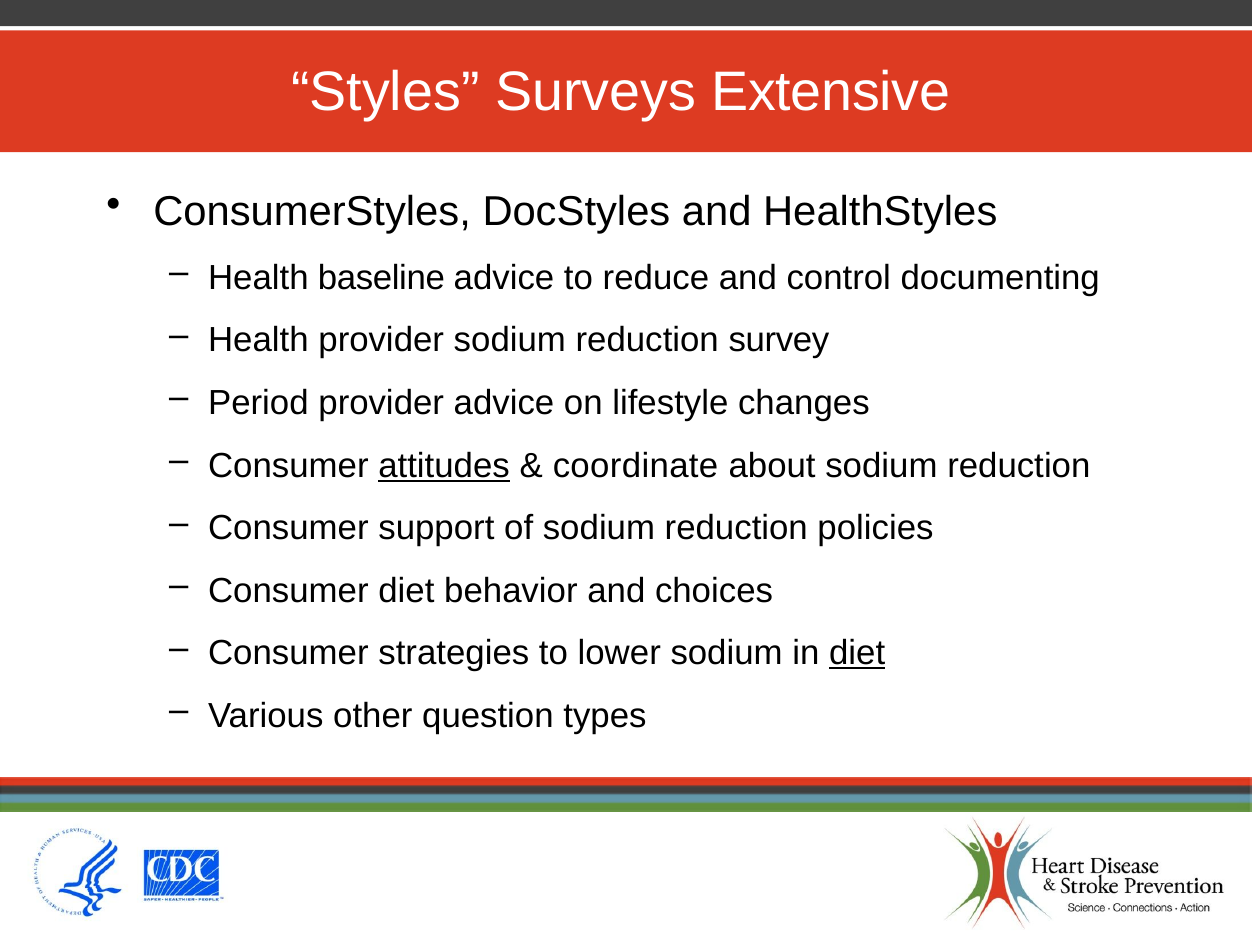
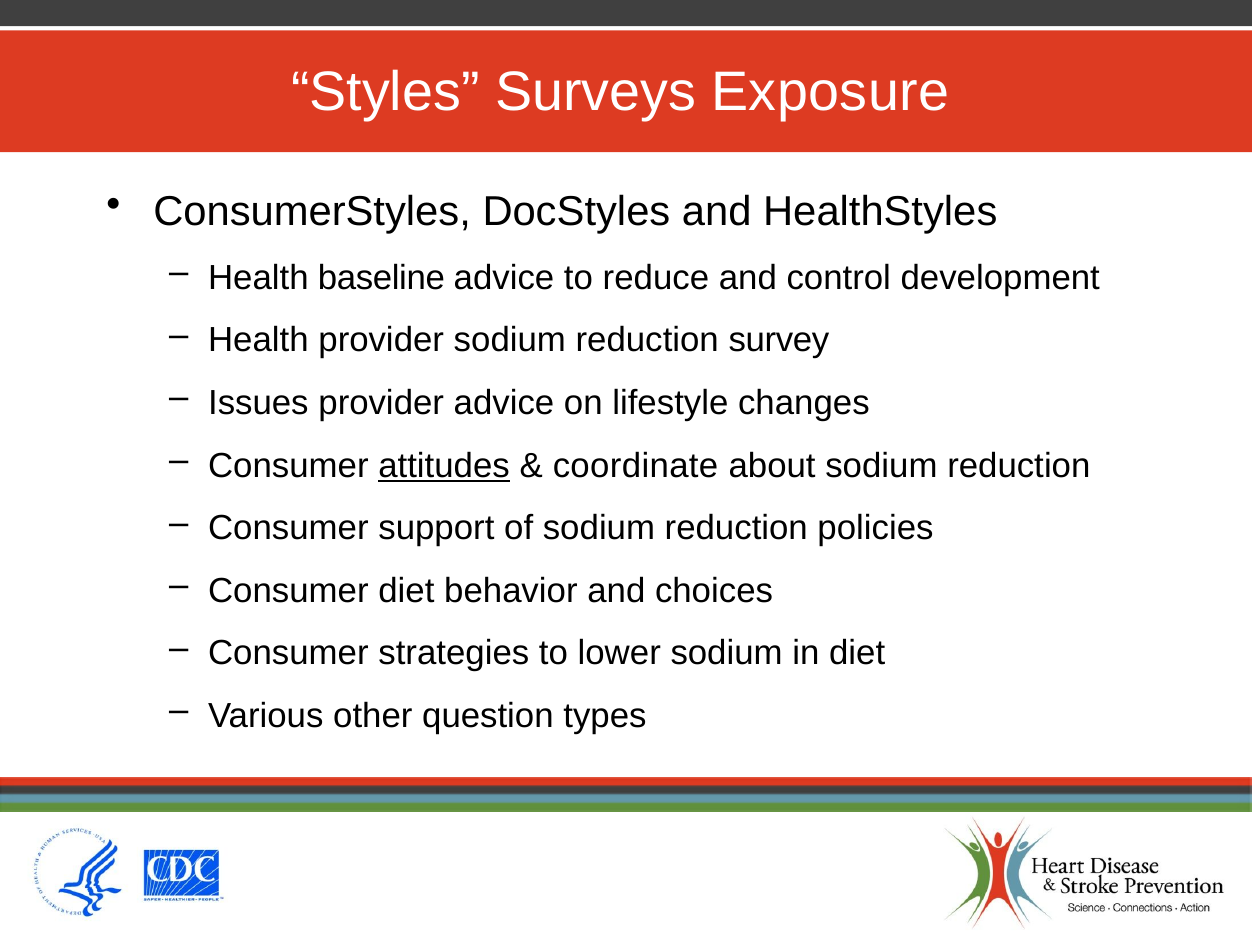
Extensive: Extensive -> Exposure
documenting: documenting -> development
Period: Period -> Issues
diet at (857, 653) underline: present -> none
